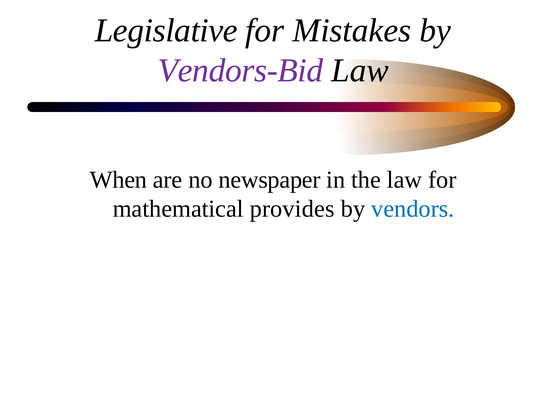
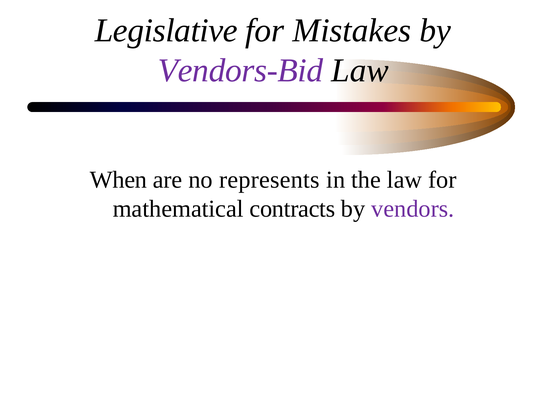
newspaper: newspaper -> represents
provides: provides -> contracts
vendors colour: blue -> purple
